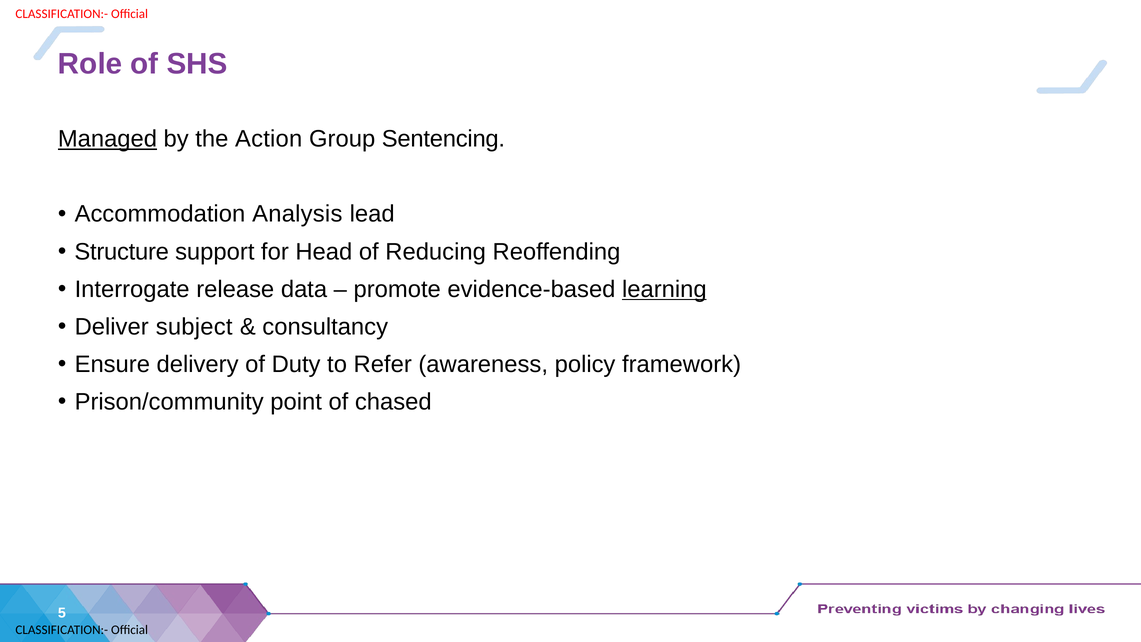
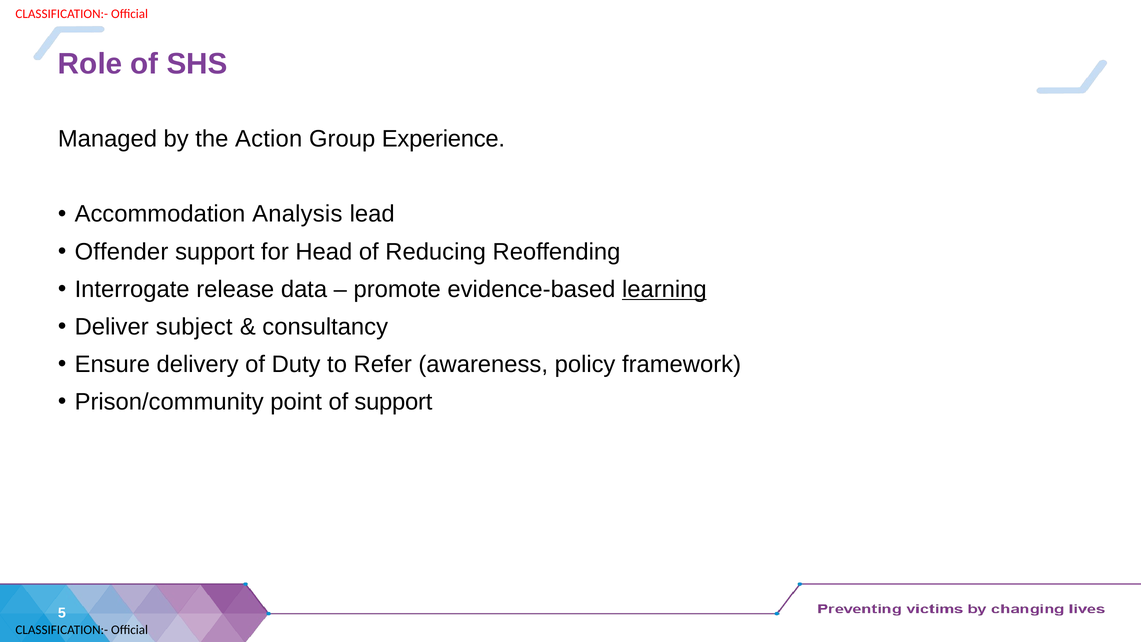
Managed underline: present -> none
Sentencing: Sentencing -> Experience
Structure: Structure -> Offender
of chased: chased -> support
